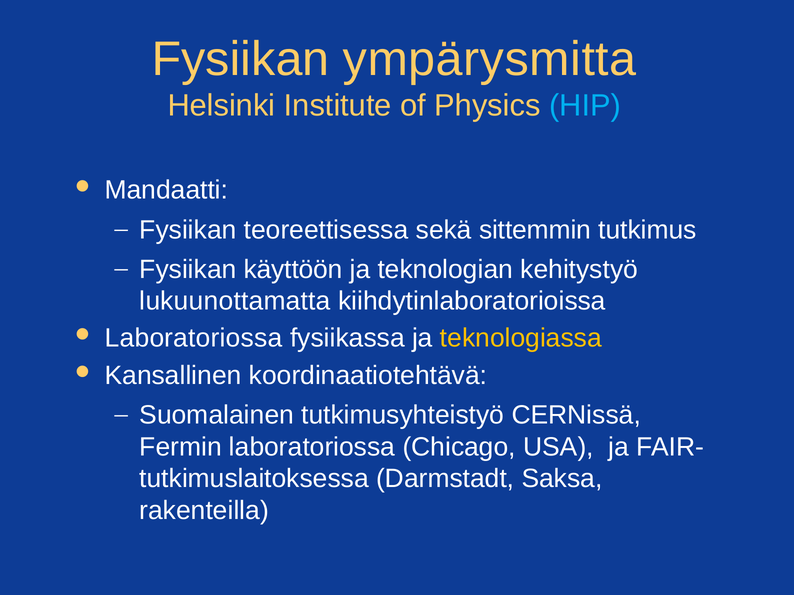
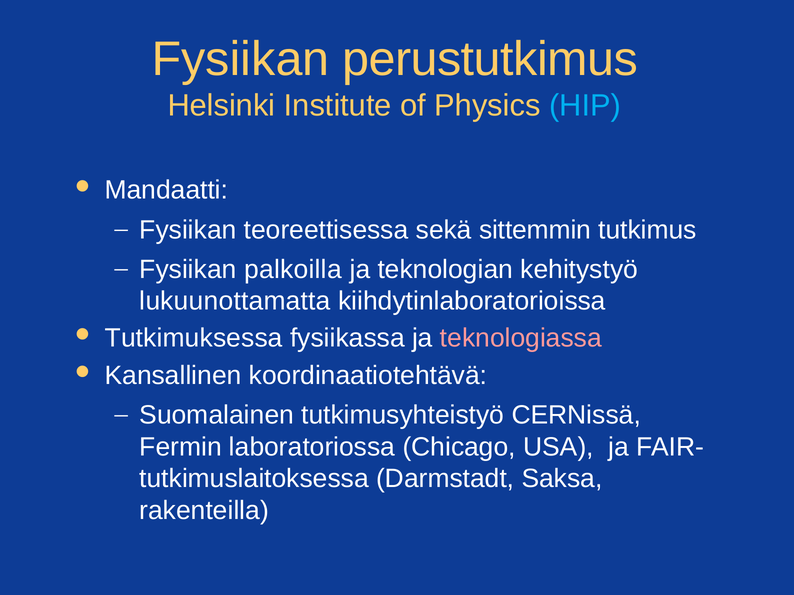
ympärysmitta: ympärysmitta -> perustutkimus
käyttöön: käyttöön -> palkoilla
Laboratoriossa at (194, 338): Laboratoriossa -> Tutkimuksessa
teknologiassa colour: yellow -> pink
